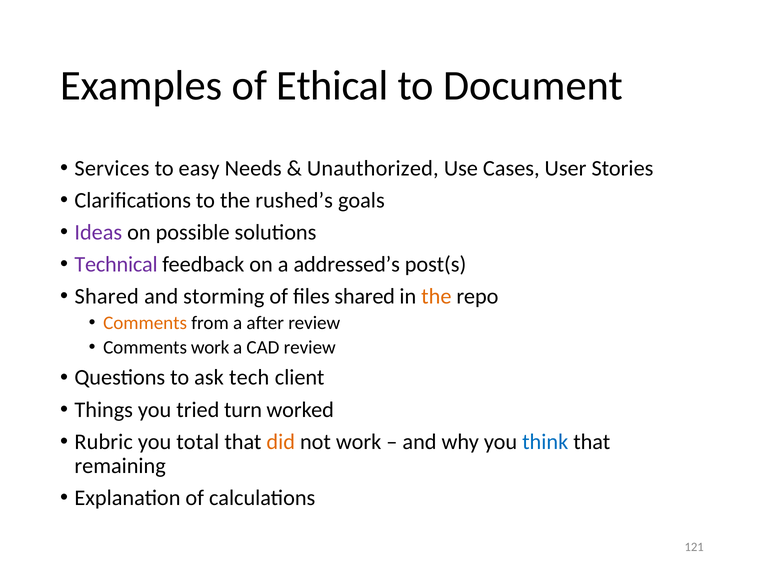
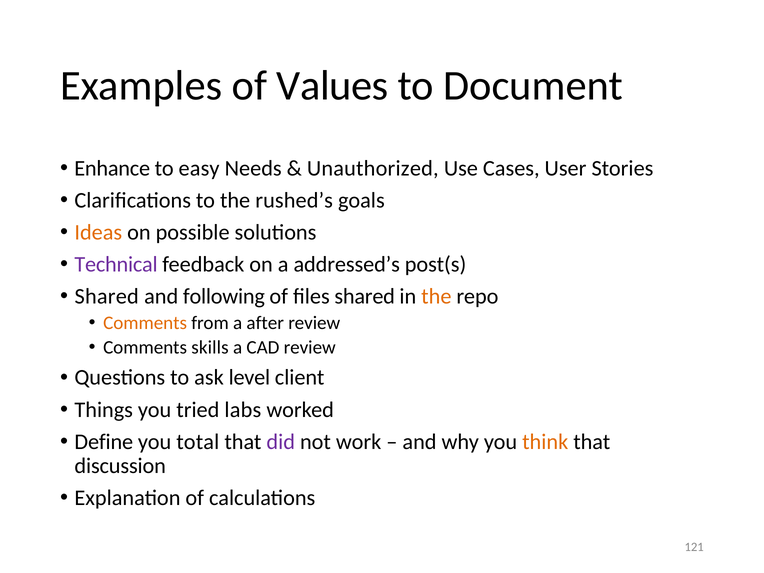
Ethical: Ethical -> Values
Services: Services -> Enhance
Ideas colour: purple -> orange
storming: storming -> following
Comments work: work -> skills
tech: tech -> level
turn: turn -> labs
Rubric: Rubric -> Define
did colour: orange -> purple
think colour: blue -> orange
remaining: remaining -> discussion
